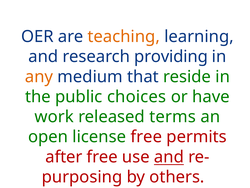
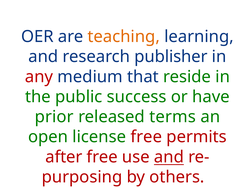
providing: providing -> publisher
any colour: orange -> red
choices: choices -> success
work: work -> prior
